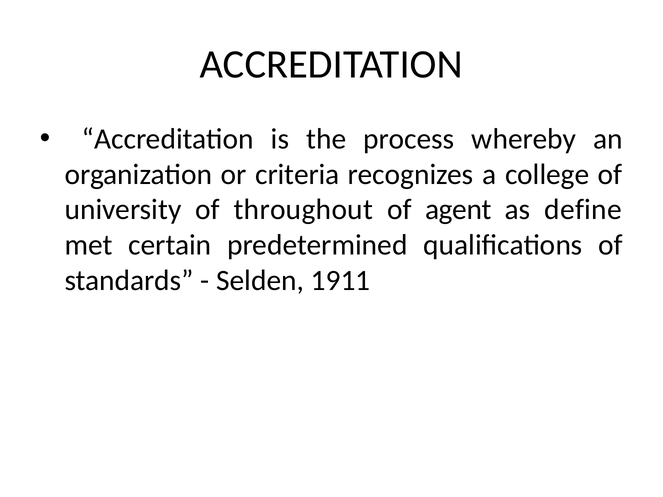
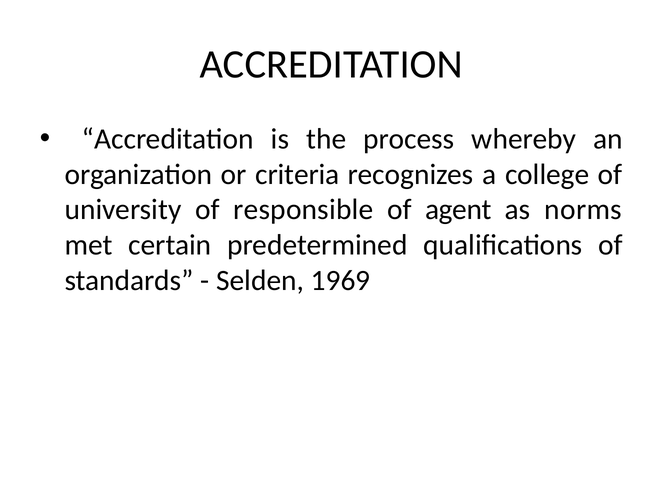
throughout: throughout -> responsible
define: define -> norms
1911: 1911 -> 1969
